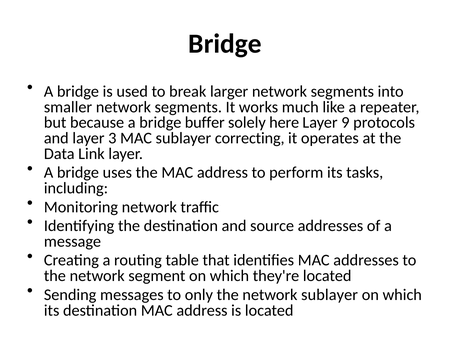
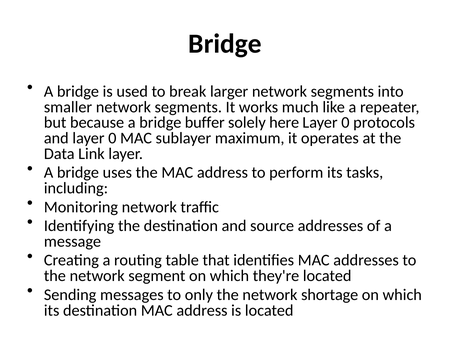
9 at (345, 122): 9 -> 0
and layer 3: 3 -> 0
correcting: correcting -> maximum
network sublayer: sublayer -> shortage
